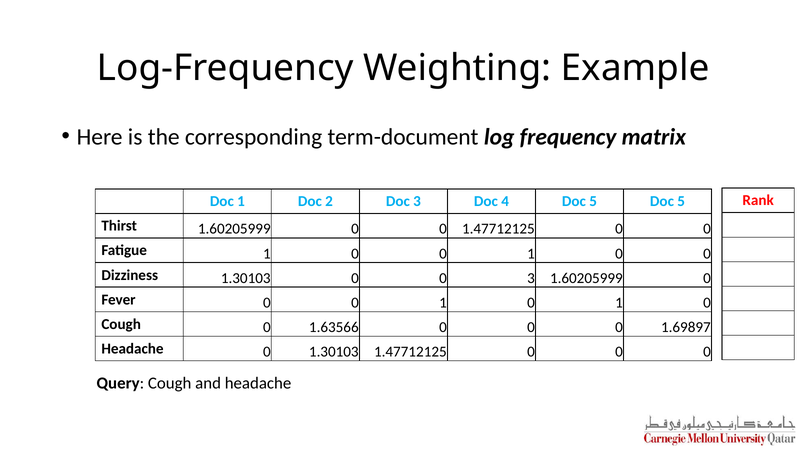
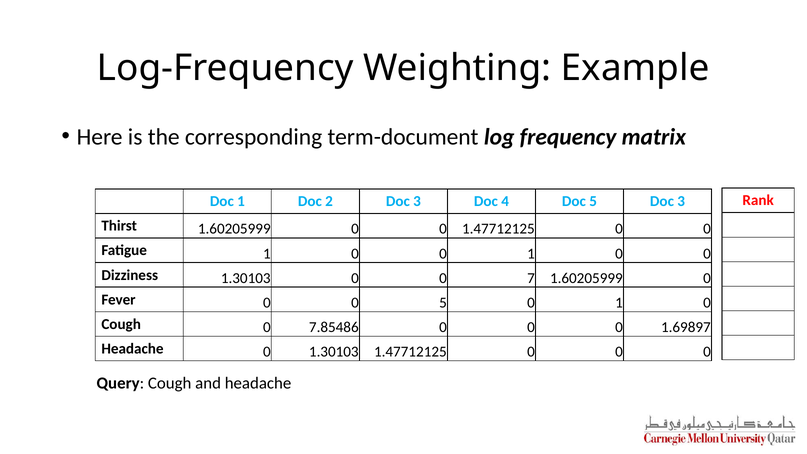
5 Doc 5: 5 -> 3
0 3: 3 -> 7
Fever 0 0 1: 1 -> 5
1.63566: 1.63566 -> 7.85486
